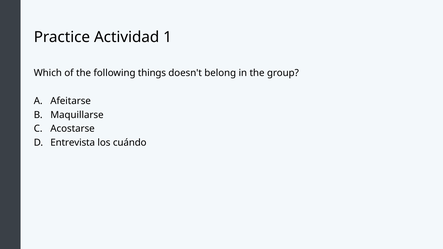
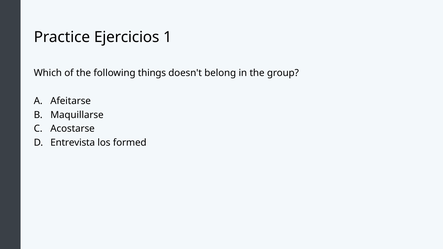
Actividad: Actividad -> Ejercicios
cuándo: cuándo -> formed
